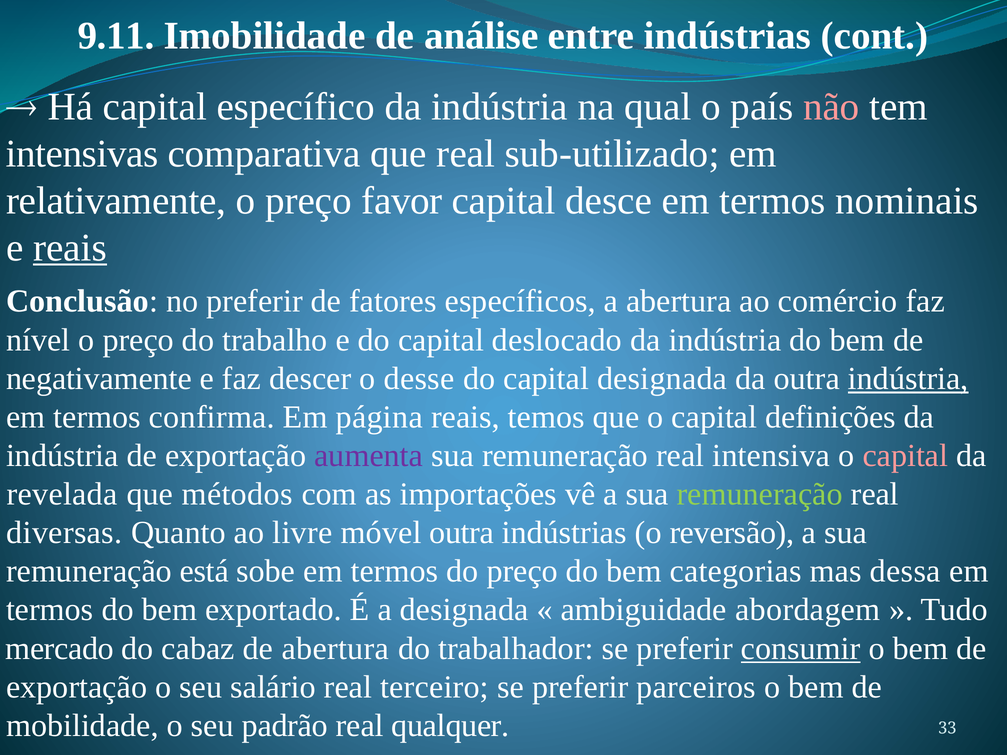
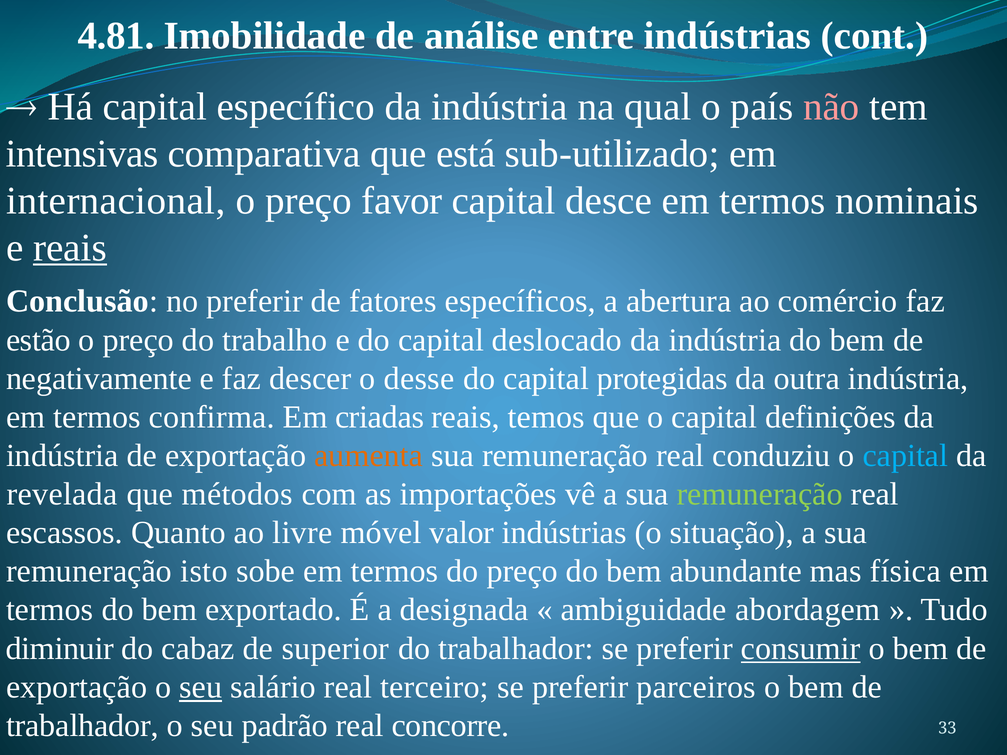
9.11: 9.11 -> 4.81
que real: real -> está
relativamente: relativamente -> internacional
nível: nível -> estão
capital designada: designada -> protegidas
indústria at (908, 379) underline: present -> none
página: página -> criadas
aumenta colour: purple -> orange
intensiva: intensiva -> conduziu
capital at (905, 456) colour: pink -> light blue
diversas: diversas -> escassos
móvel outra: outra -> valor
reversão: reversão -> situação
está: está -> isto
categorias: categorias -> abundante
dessa: dessa -> física
mercado: mercado -> diminuir
de abertura: abertura -> superior
seu at (201, 687) underline: none -> present
mobilidade at (82, 726): mobilidade -> trabalhador
qualquer: qualquer -> concorre
